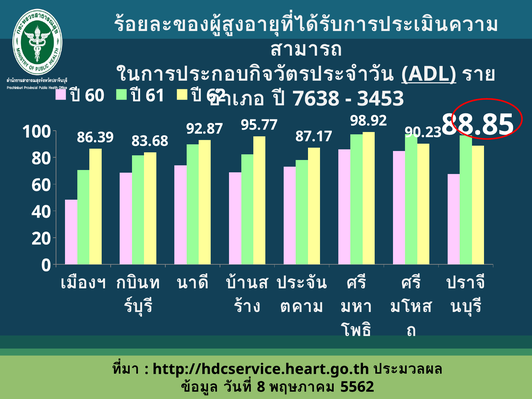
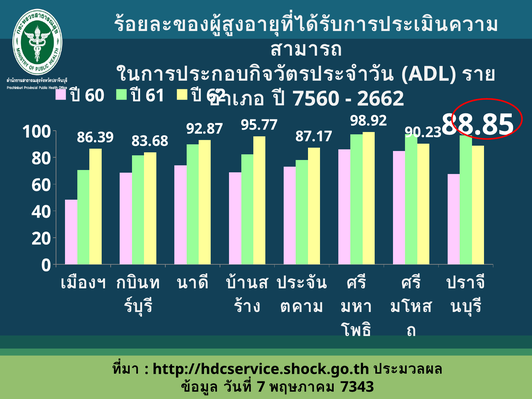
ADL underline: present -> none
7638: 7638 -> 7560
3453: 3453 -> 2662
http://hdcservice.heart.go.th: http://hdcservice.heart.go.th -> http://hdcservice.shock.go.th
8: 8 -> 7
5562: 5562 -> 7343
